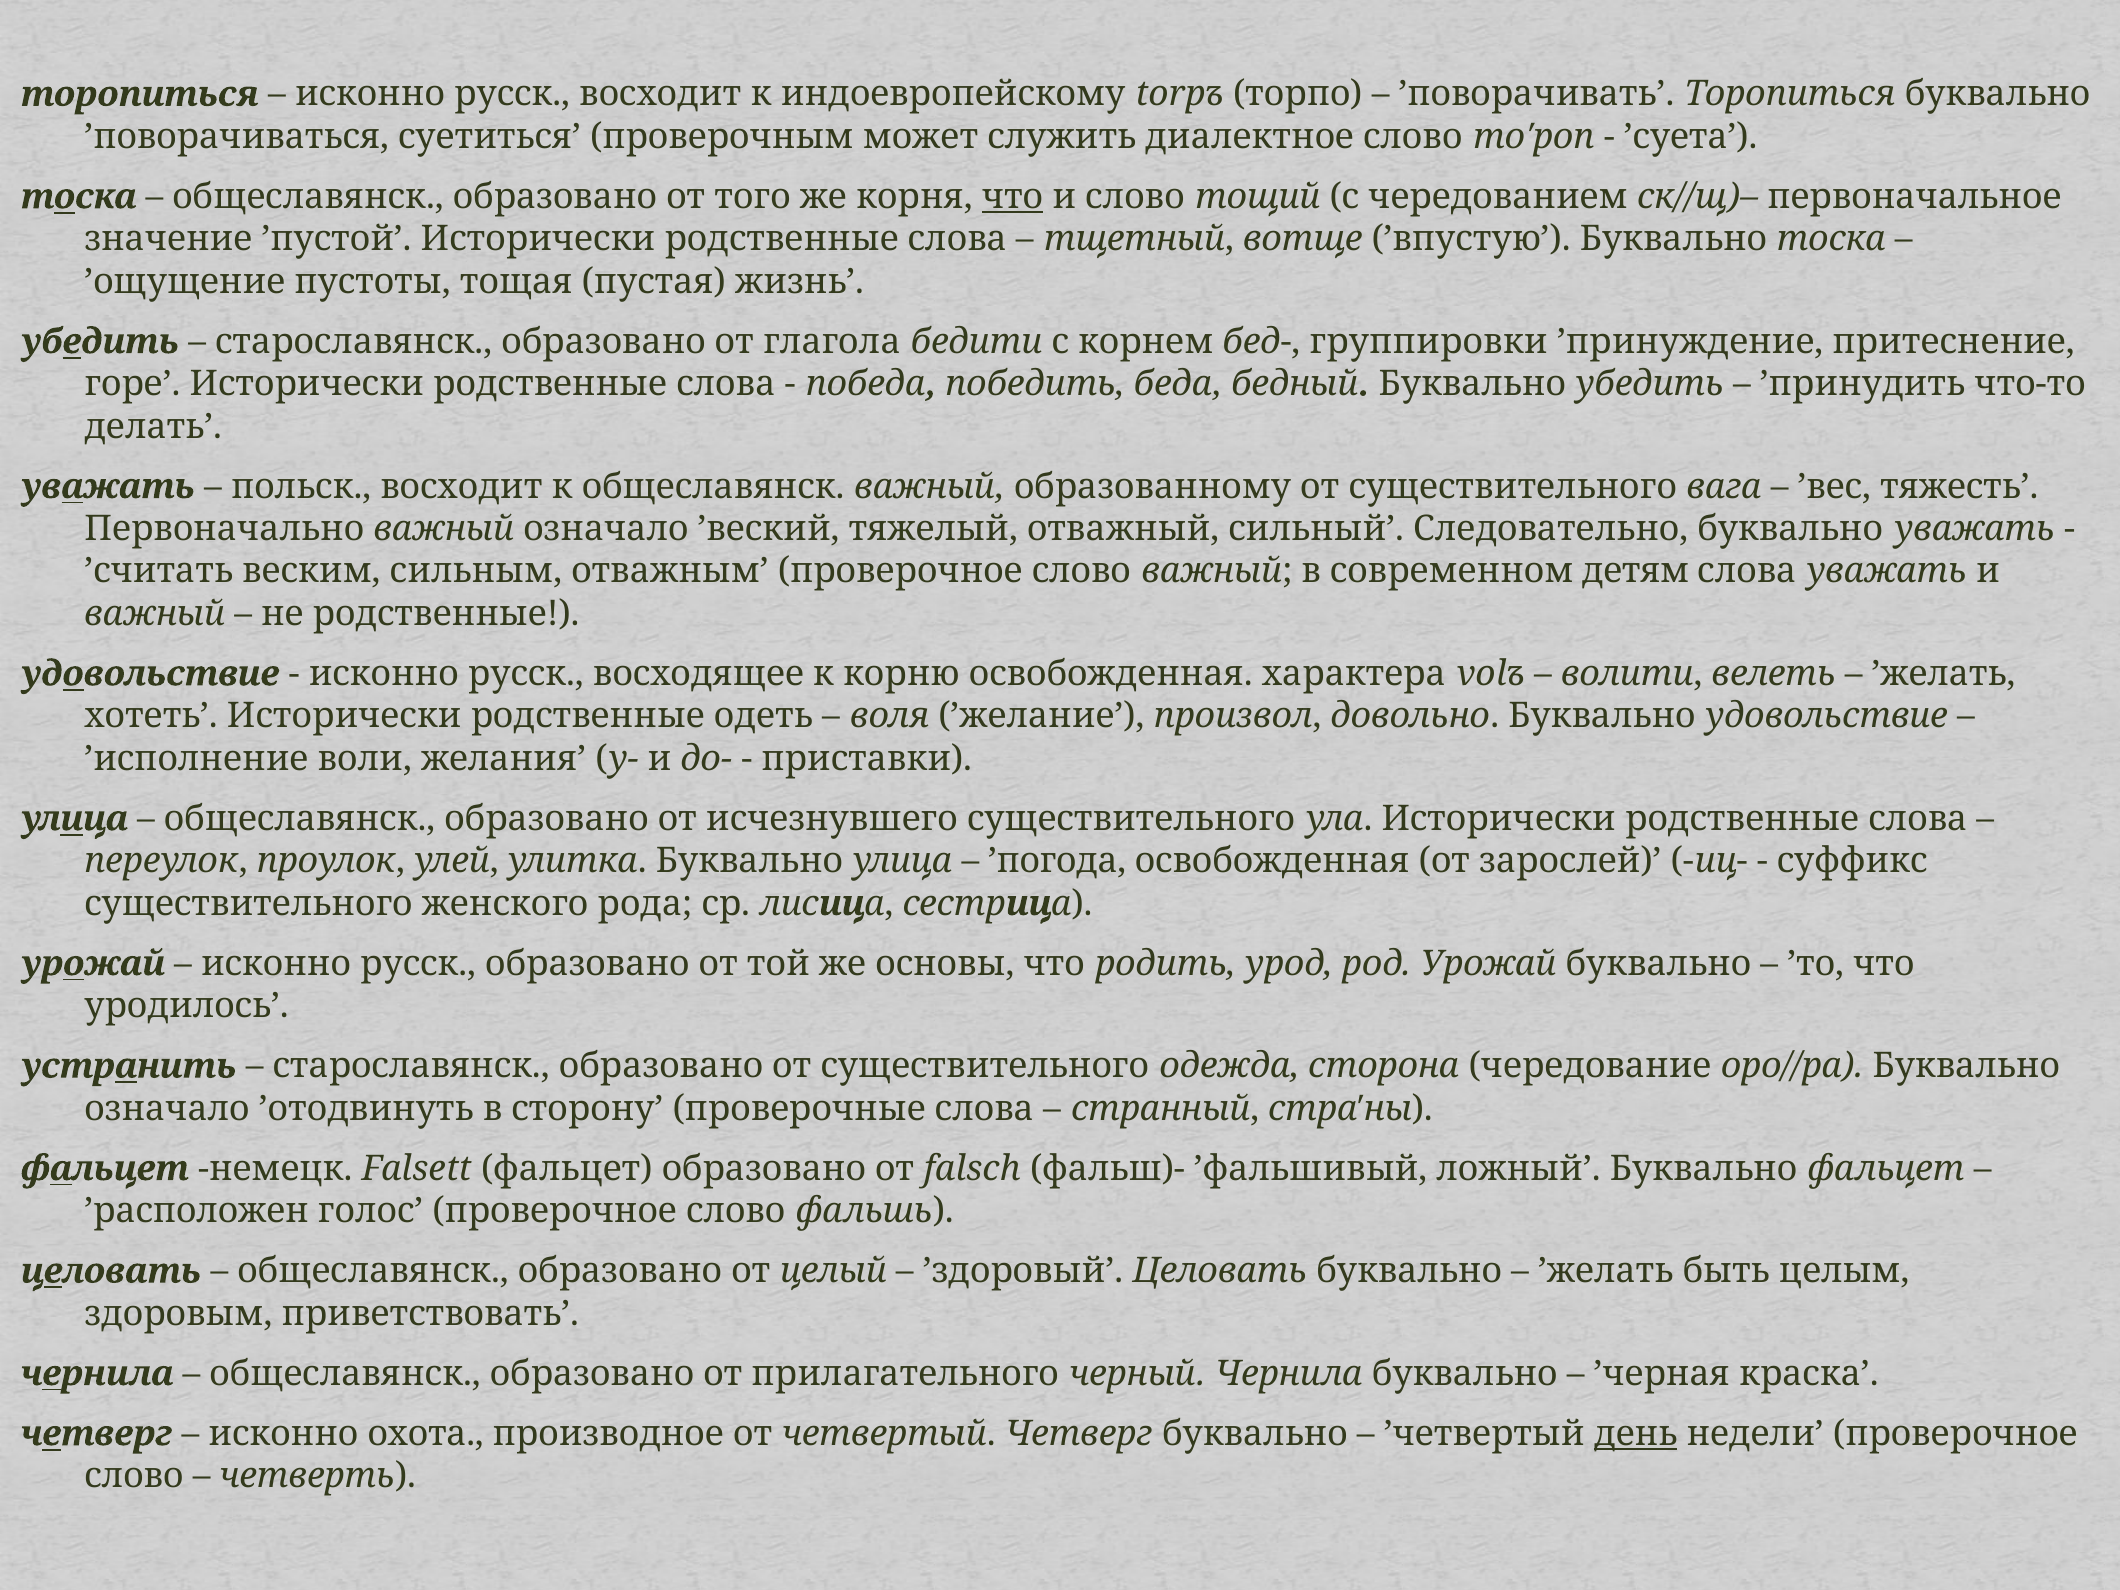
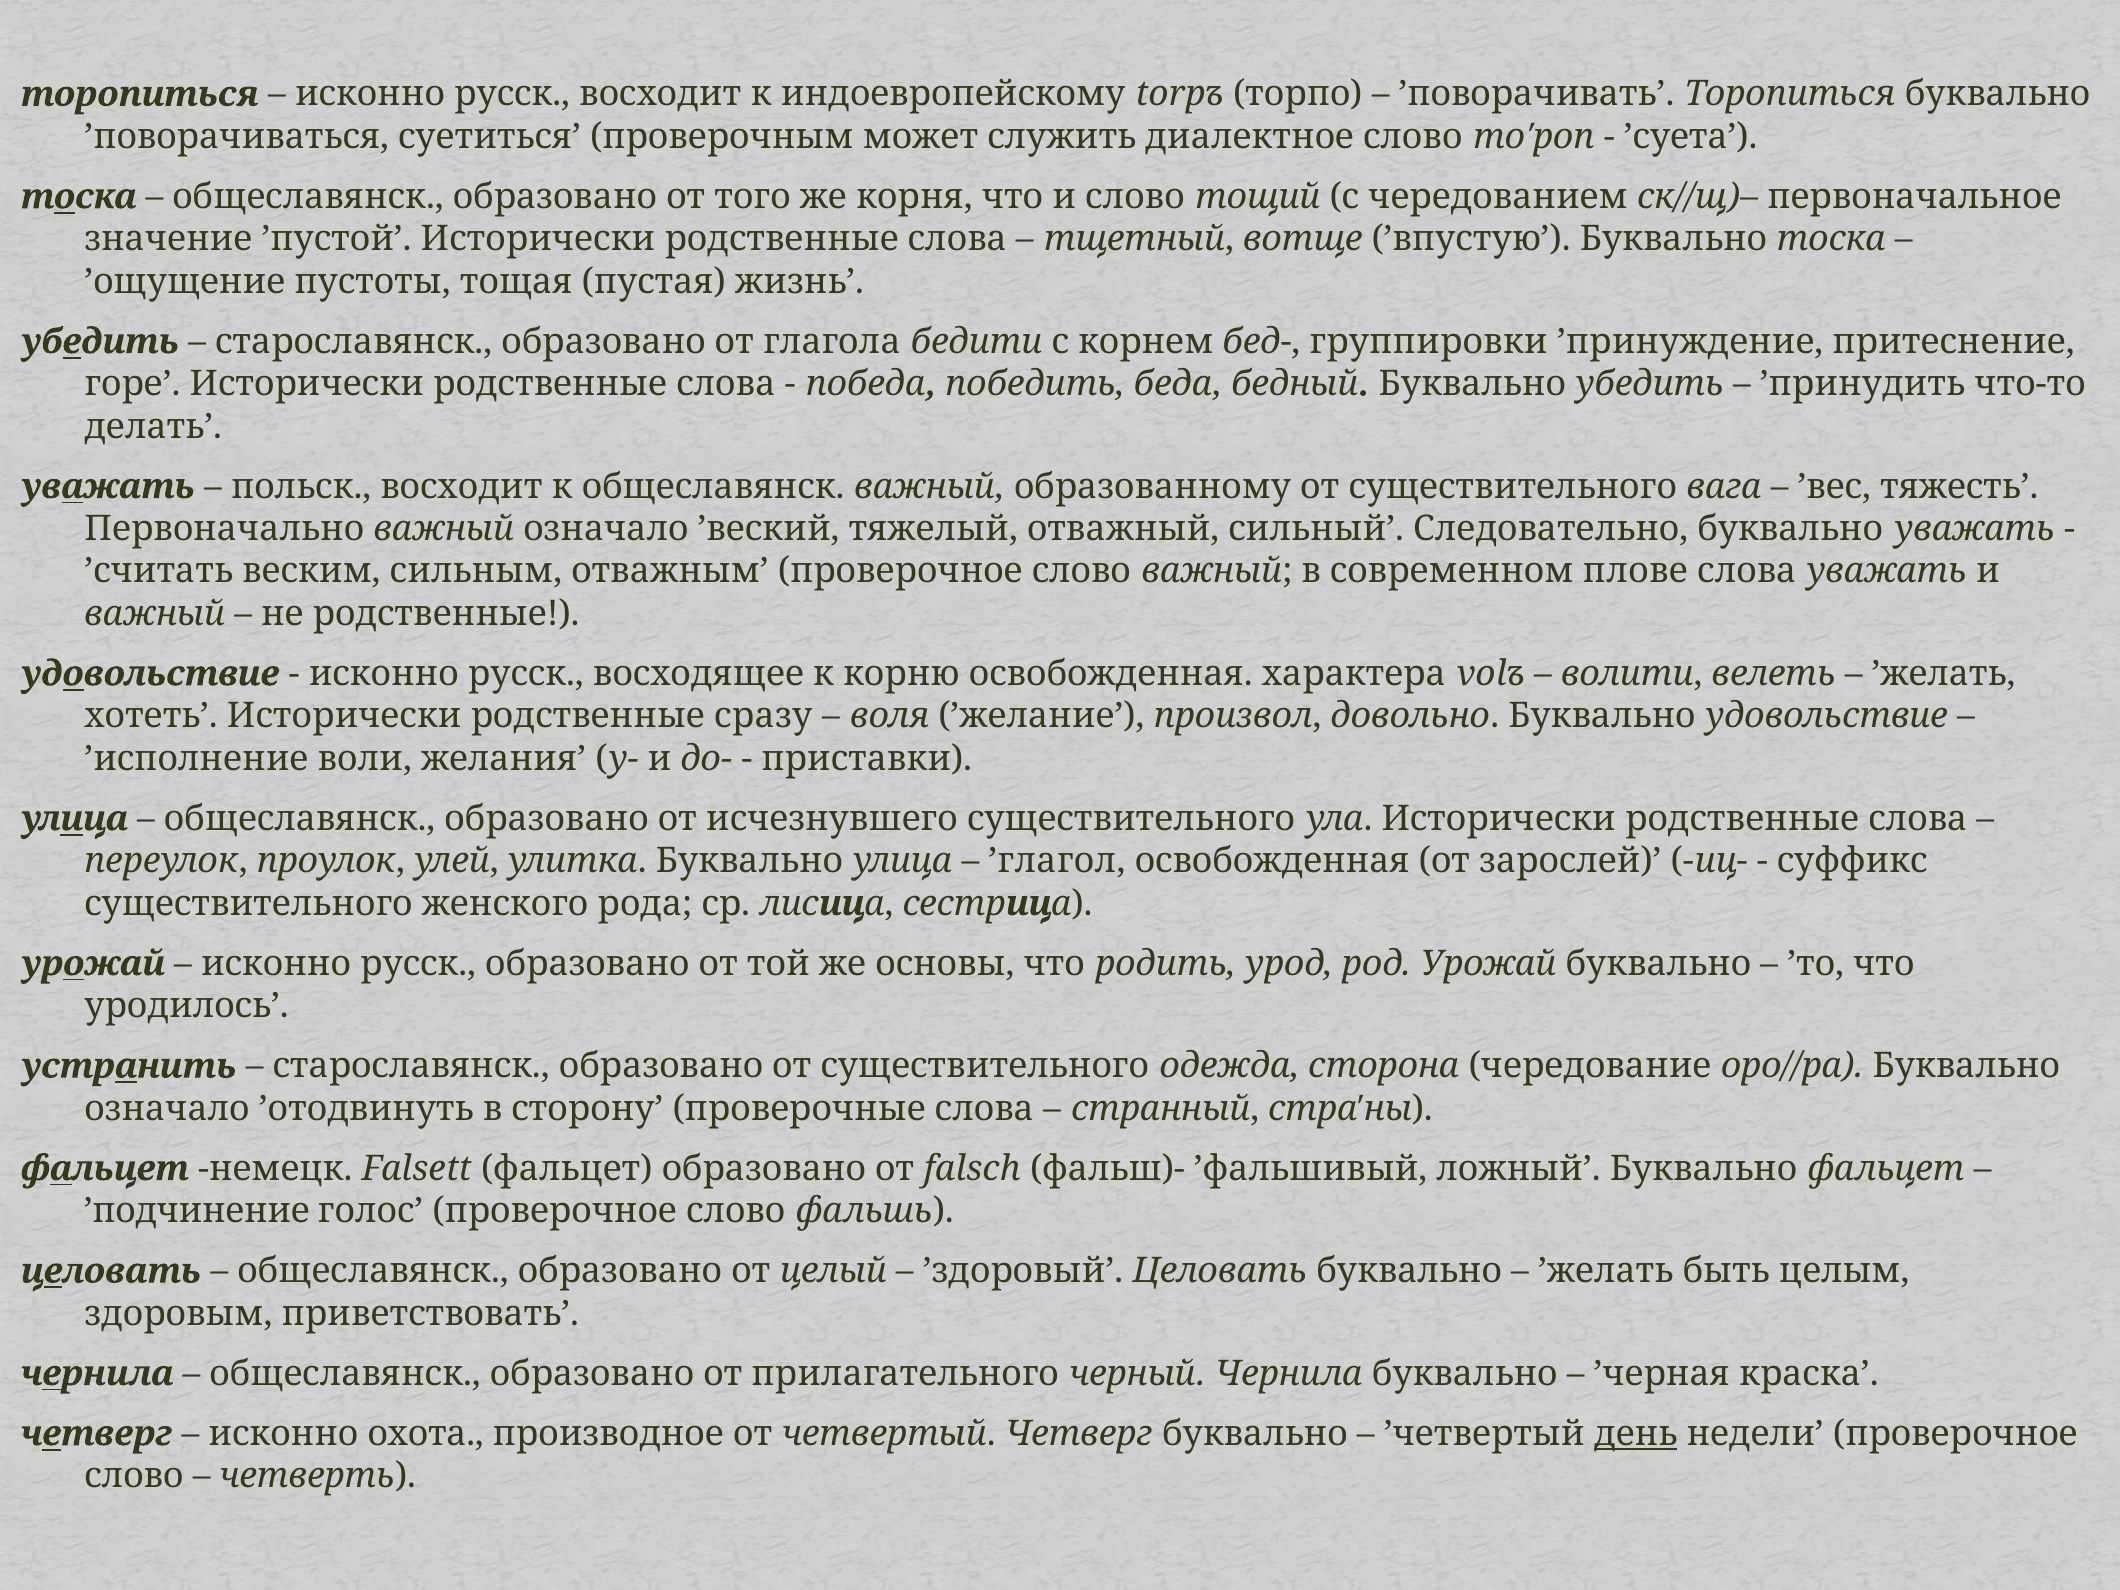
что at (1012, 197) underline: present -> none
детям: детям -> плове
одеть: одеть -> сразу
’погода: ’погода -> ’глагол
’расположен: ’расположен -> ’подчинение
